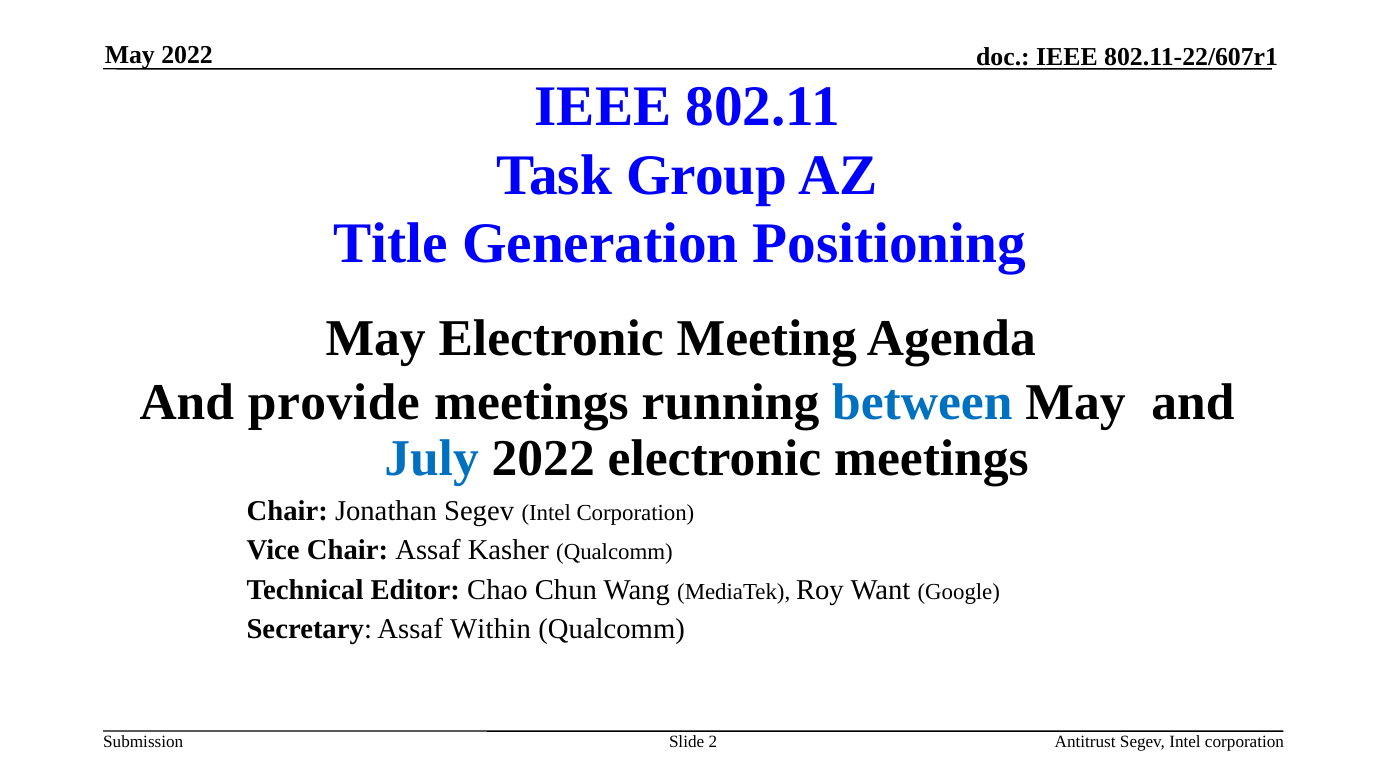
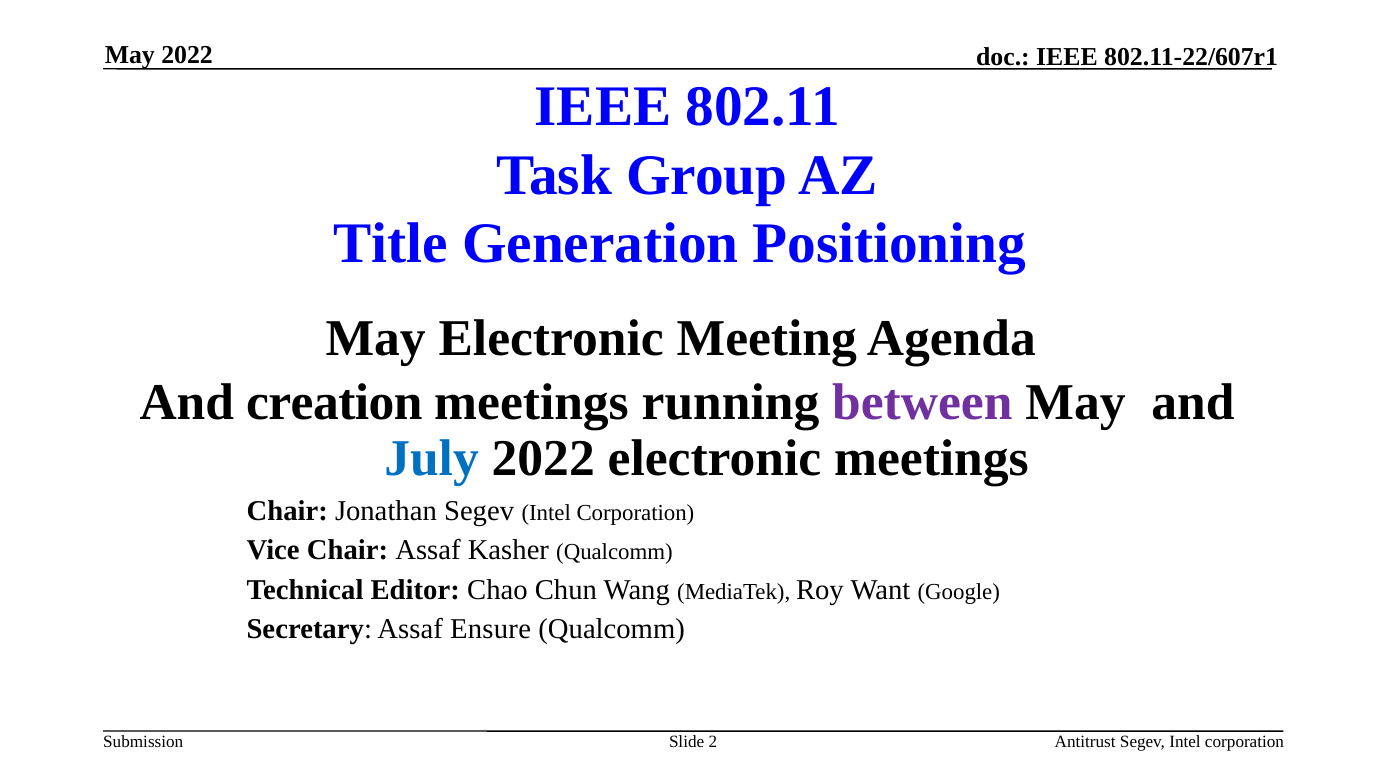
provide: provide -> creation
between colour: blue -> purple
Within: Within -> Ensure
